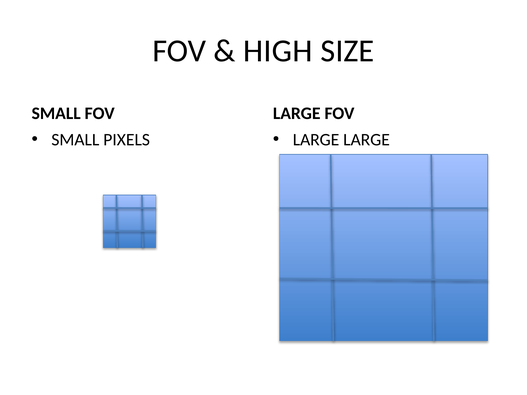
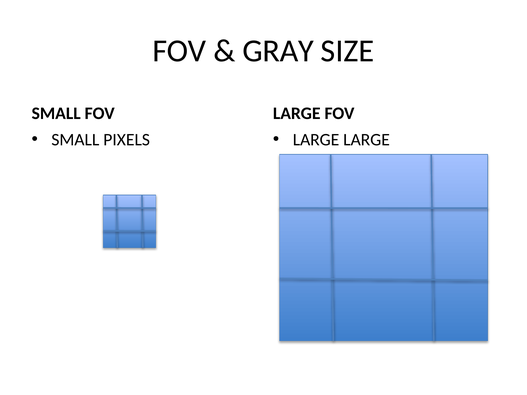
HIGH: HIGH -> GRAY
